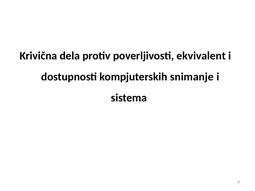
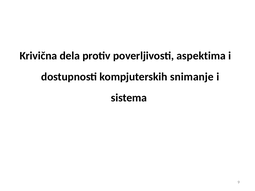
ekvivalent: ekvivalent -> aspektima
